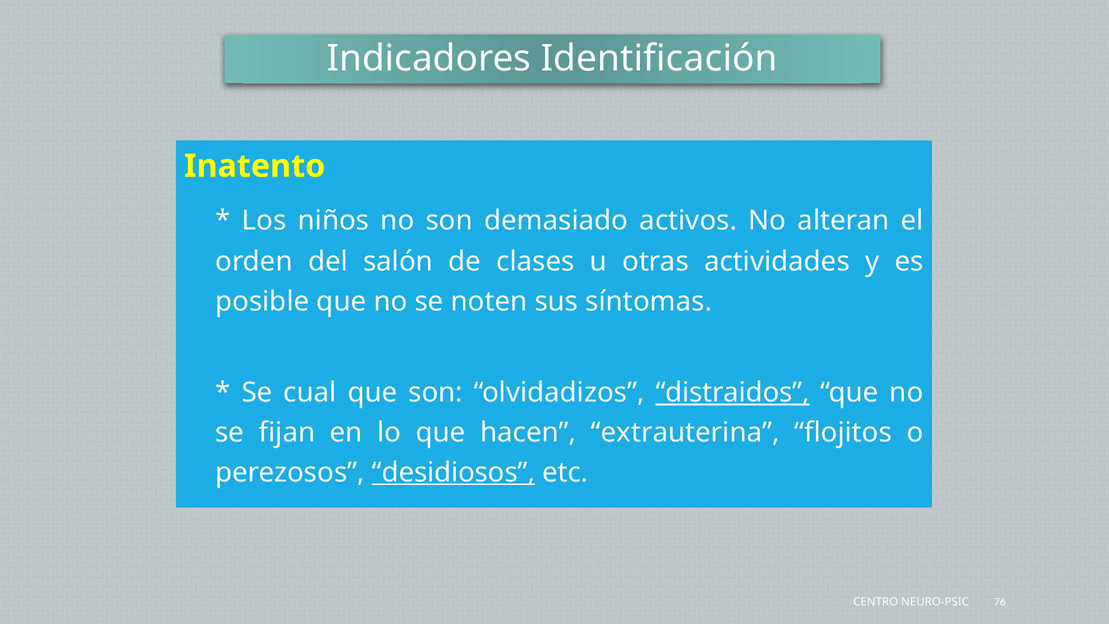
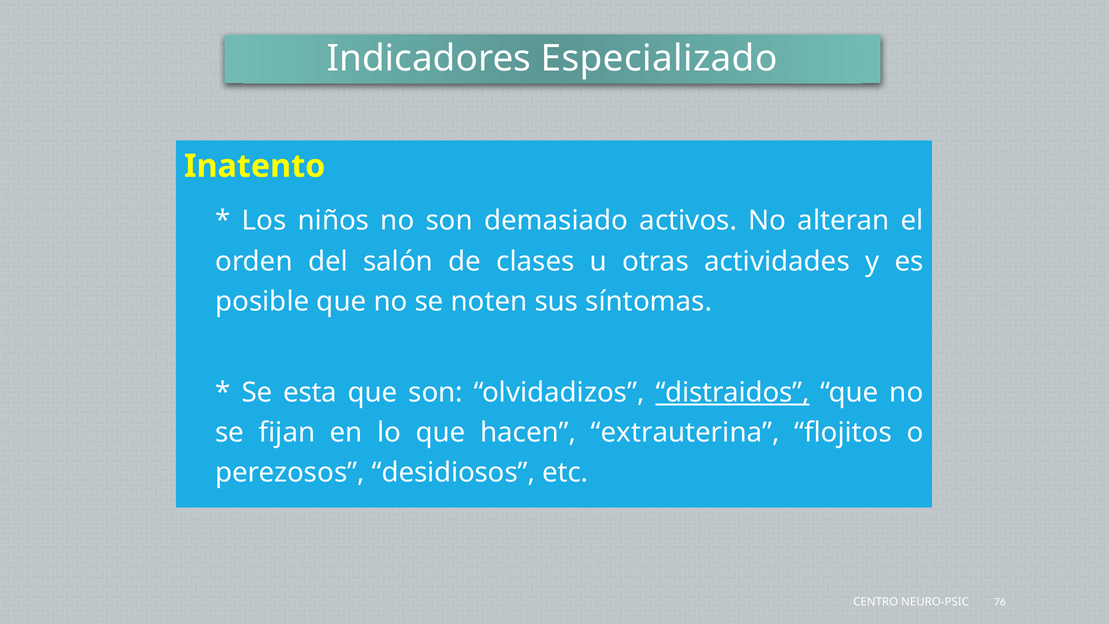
Identificación: Identificación -> Especializado
cual: cual -> esta
desidiosos underline: present -> none
